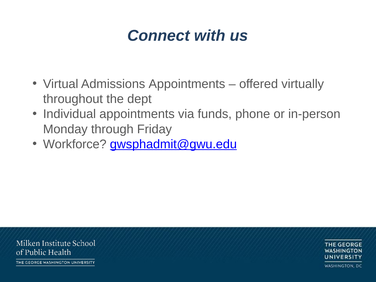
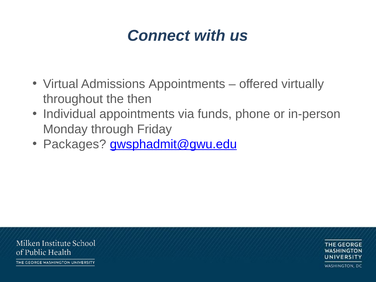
dept: dept -> then
Workforce: Workforce -> Packages
